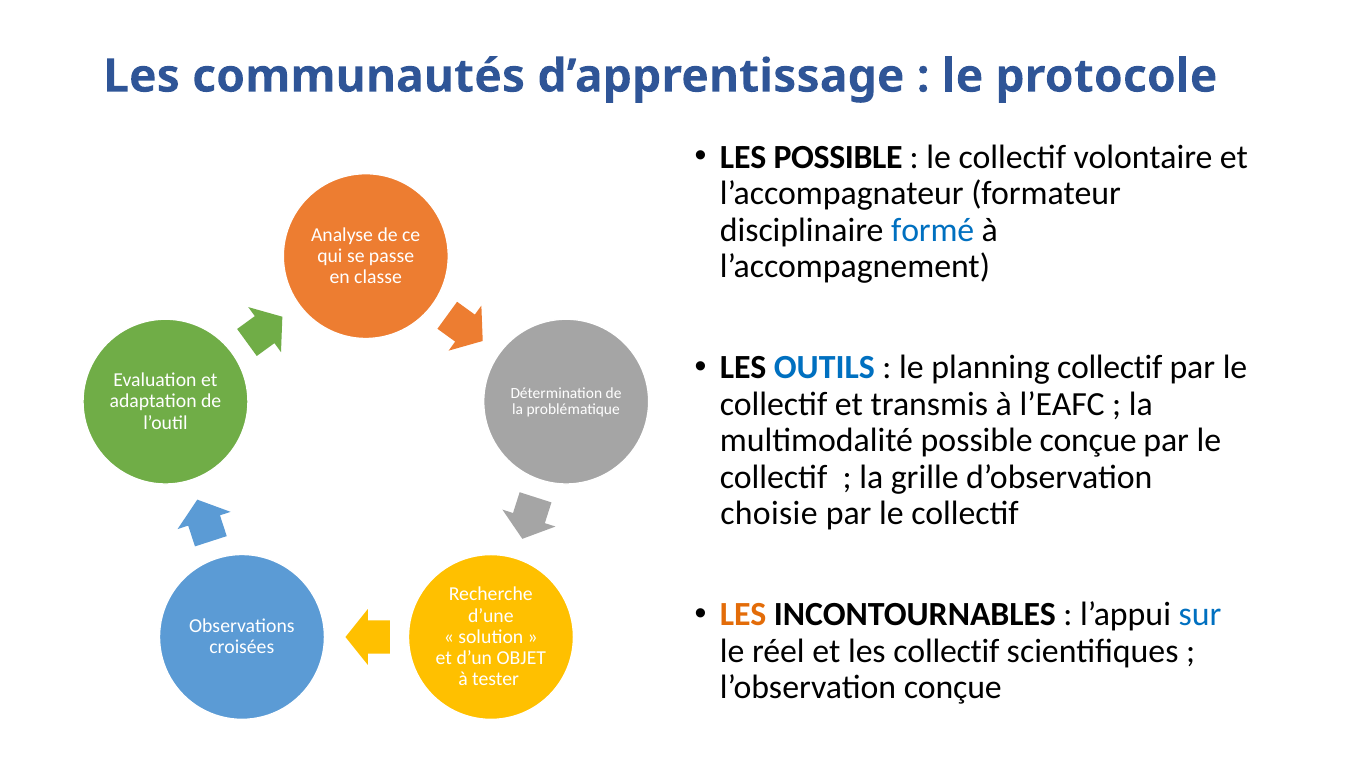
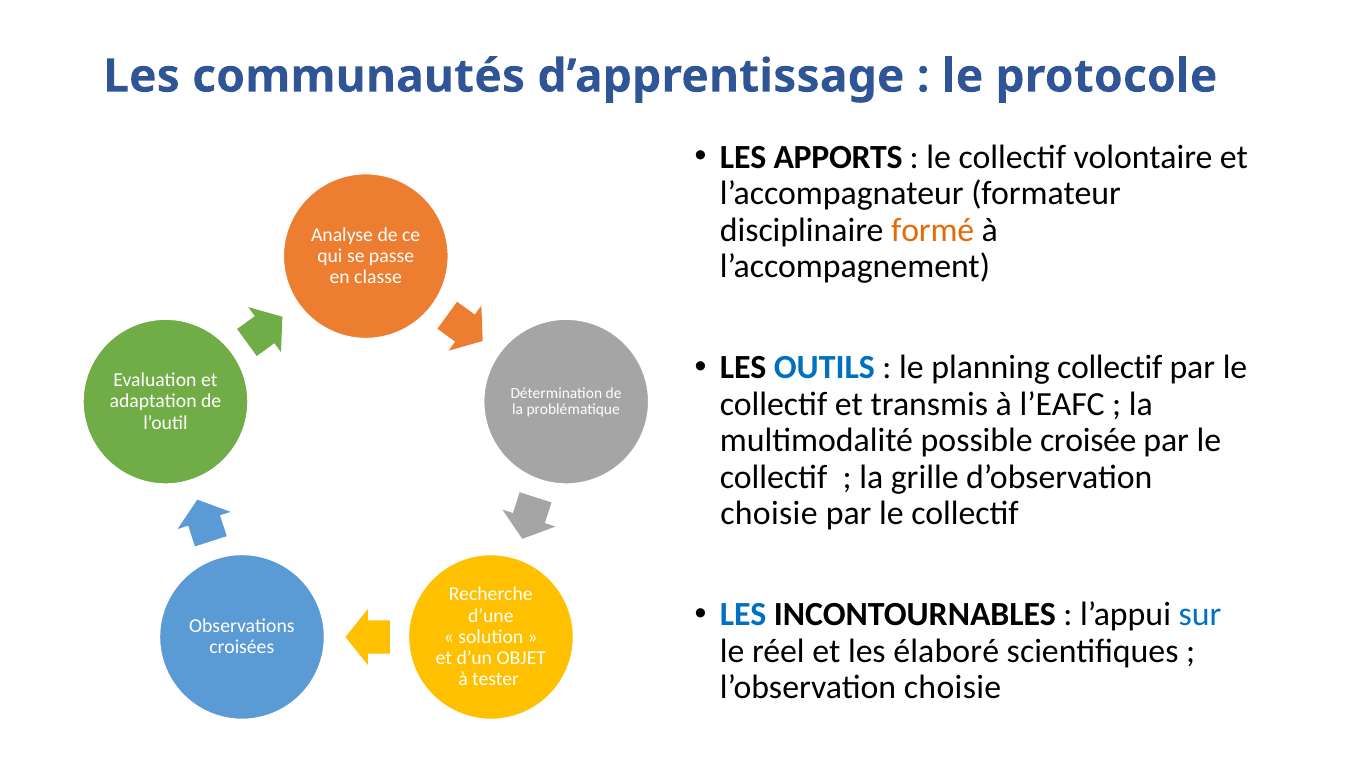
LES POSSIBLE: POSSIBLE -> APPORTS
formé colour: blue -> orange
possible conçue: conçue -> croisée
LES at (743, 615) colour: orange -> blue
les collectif: collectif -> élaboré
l’observation conçue: conçue -> choisie
